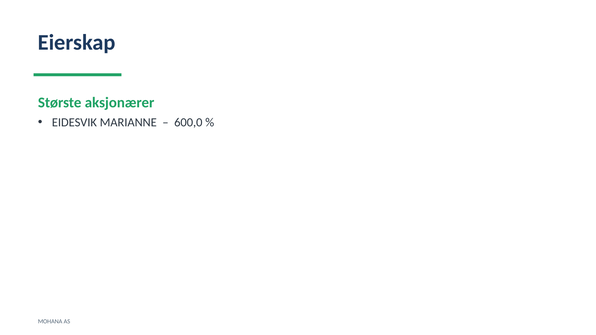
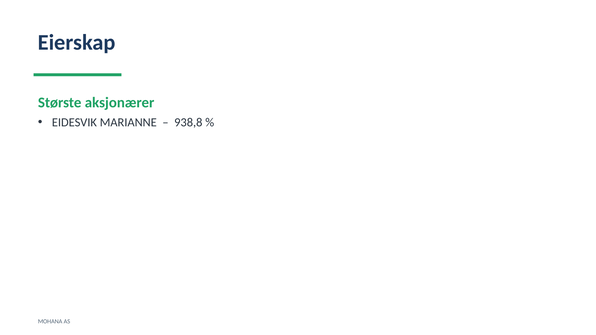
600,0: 600,0 -> 938,8
